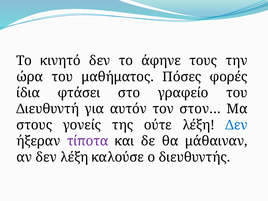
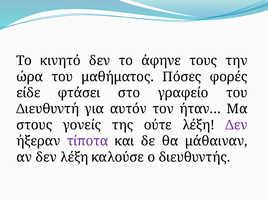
ίδια: ίδια -> είδε
στον…: στον… -> ήταν…
Δεν at (236, 125) colour: blue -> purple
